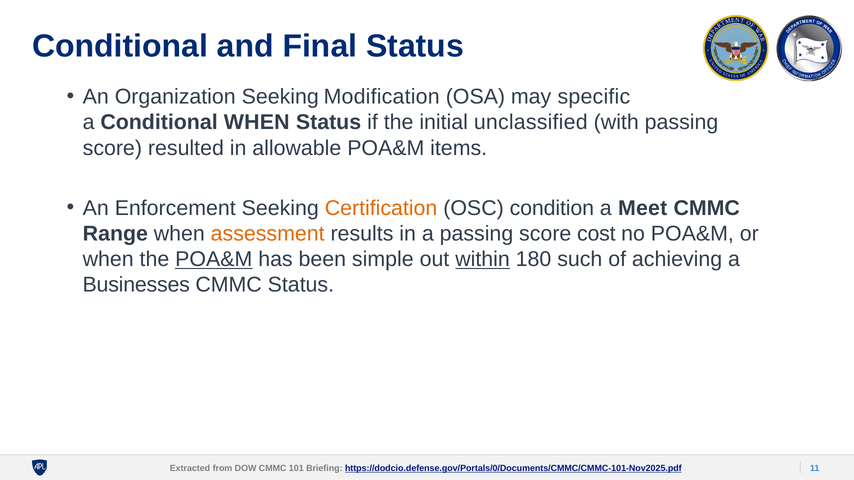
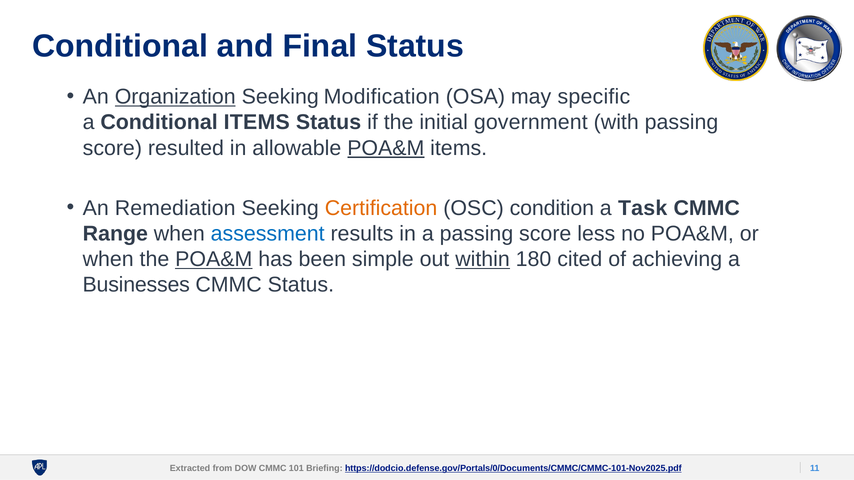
Organization underline: none -> present
Conditional WHEN: WHEN -> ITEMS
unclassified: unclassified -> government
POA&M at (386, 148) underline: none -> present
Enforcement: Enforcement -> Remediation
Meet: Meet -> Task
assessment colour: orange -> blue
cost: cost -> less
such: such -> cited
